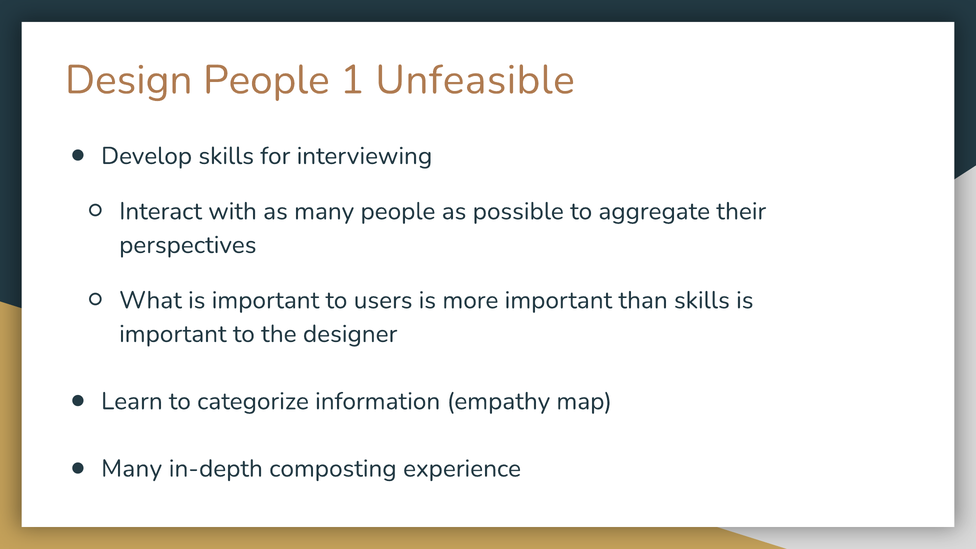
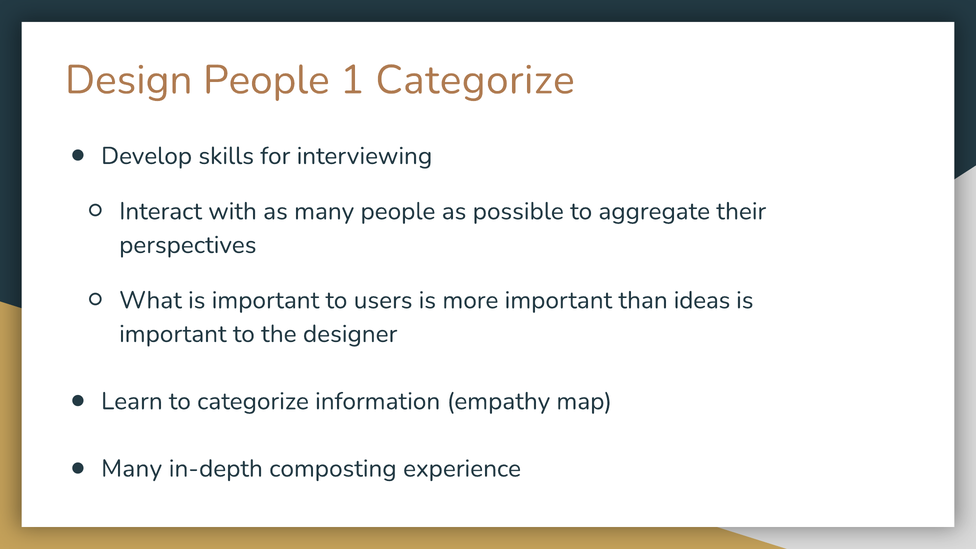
1 Unfeasible: Unfeasible -> Categorize
than skills: skills -> ideas
